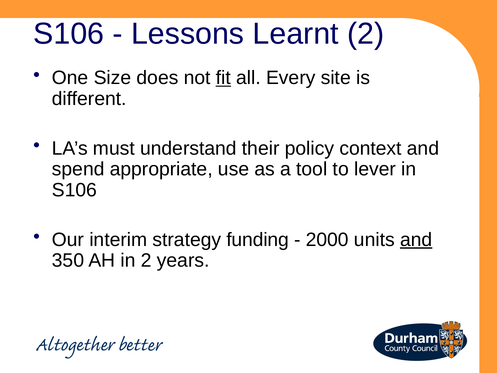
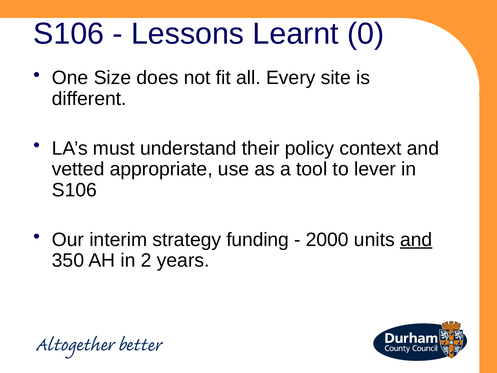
Learnt 2: 2 -> 0
fit underline: present -> none
spend: spend -> vetted
